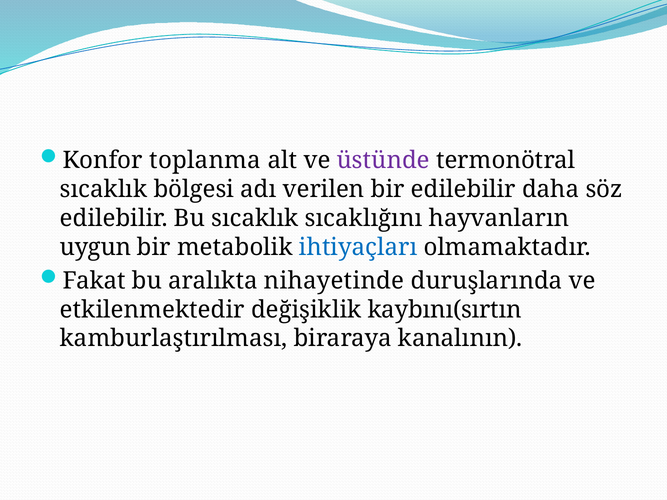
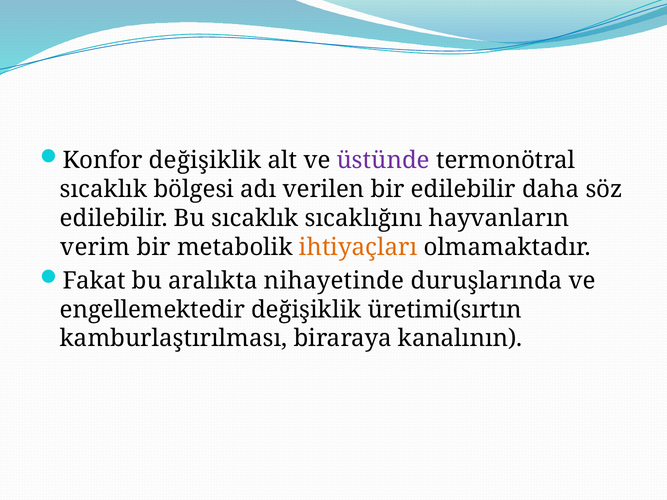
Konfor toplanma: toplanma -> değişiklik
uygun: uygun -> verim
ihtiyaçları colour: blue -> orange
etkilenmektedir: etkilenmektedir -> engellemektedir
kaybını(sırtın: kaybını(sırtın -> üretimi(sırtın
